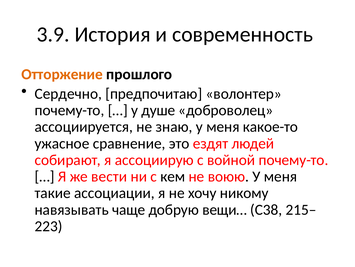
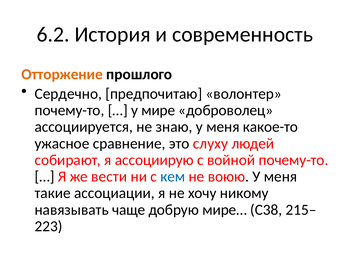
3.9: 3.9 -> 6.2
душе: душе -> мире
ездят: ездят -> слуху
кем colour: black -> blue
вещи…: вещи… -> мире…
